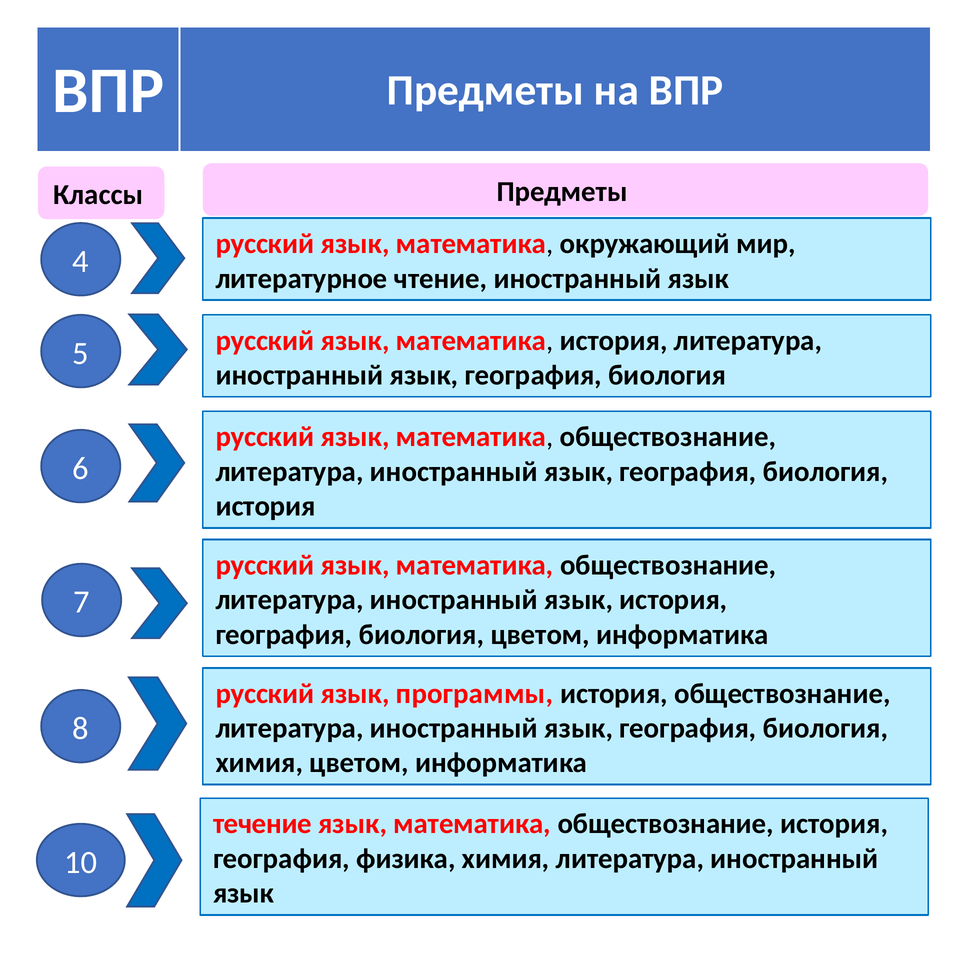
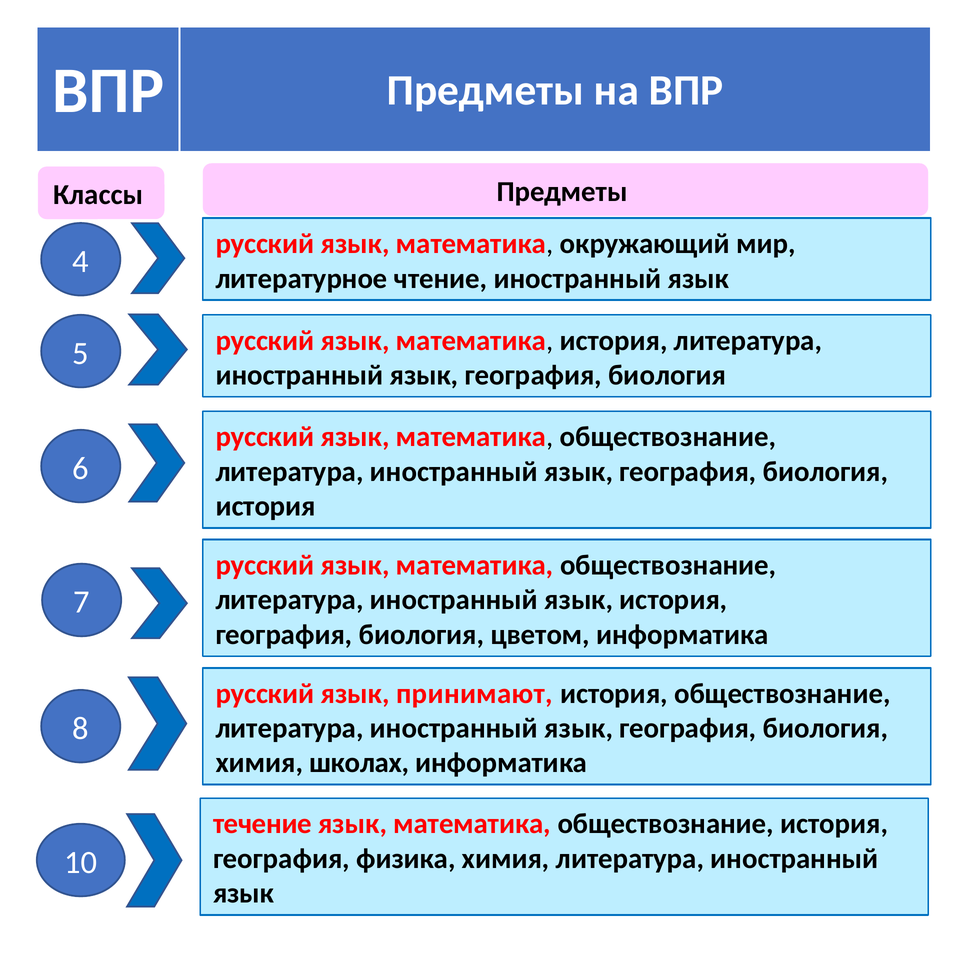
программы: программы -> принимают
химия цветом: цветом -> школах
